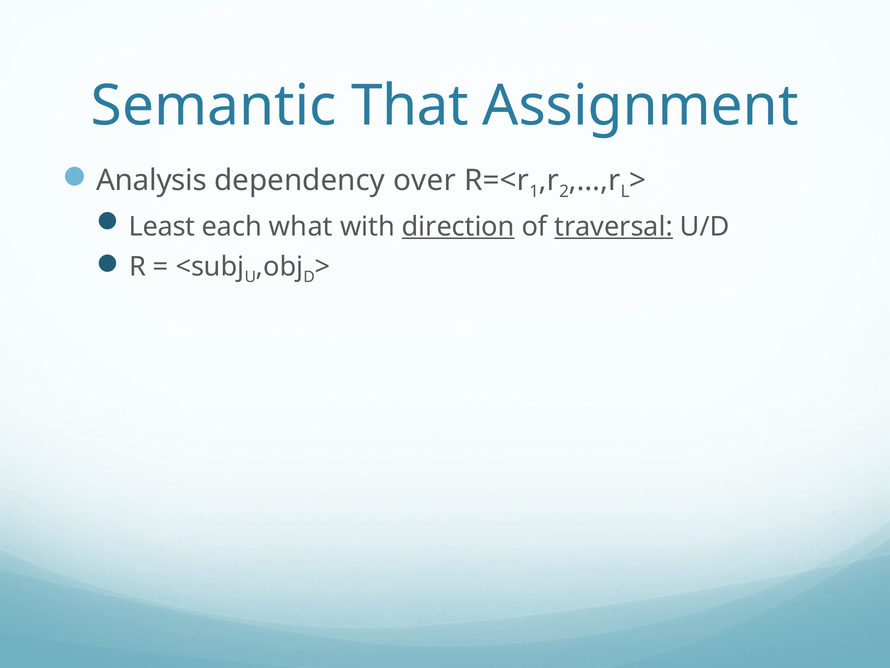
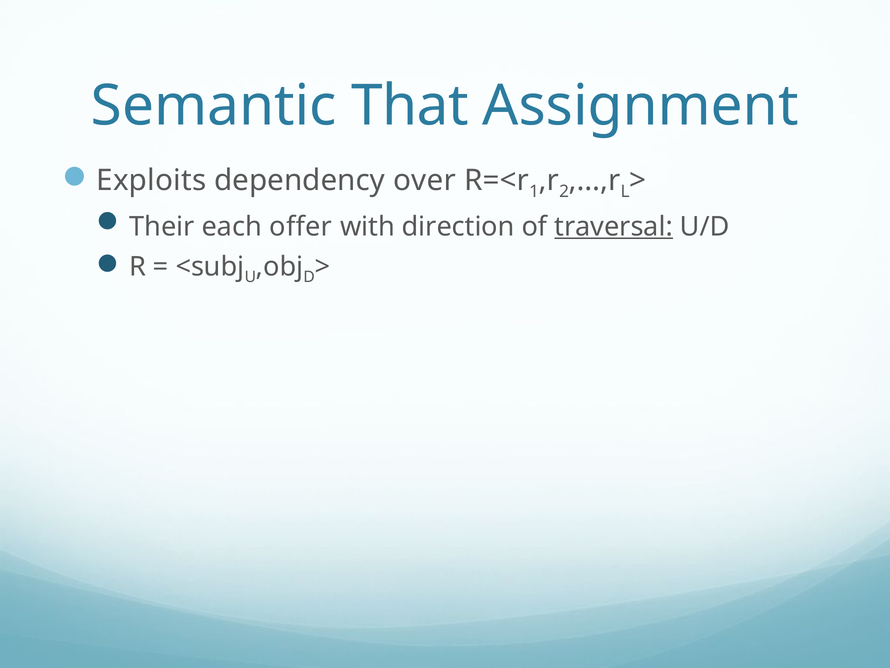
Analysis: Analysis -> Exploits
Least: Least -> Their
what: what -> offer
direction underline: present -> none
